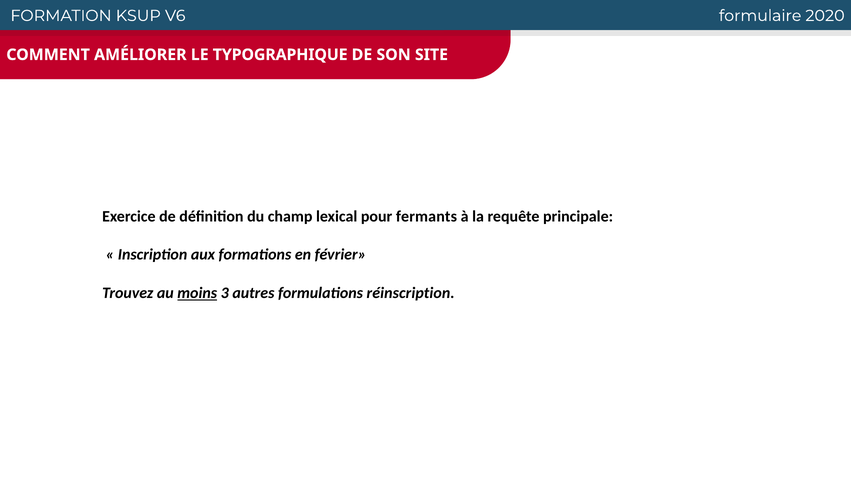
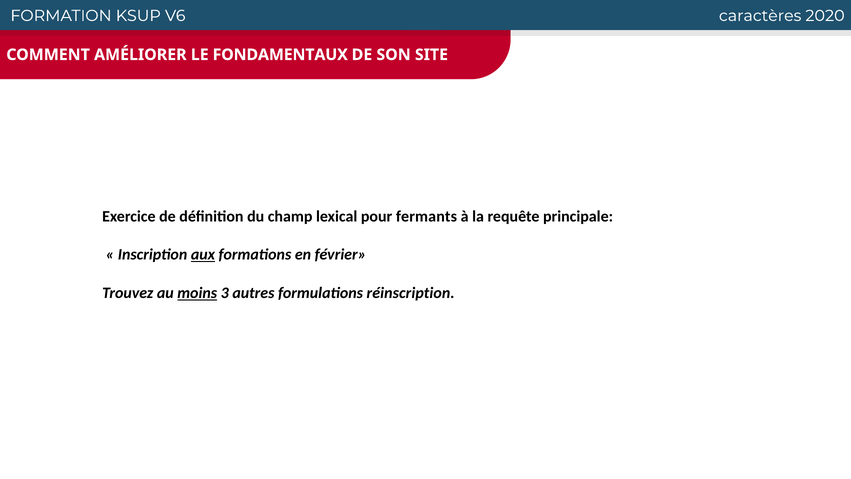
formulaire: formulaire -> caractères
TYPOGRAPHIQUE: TYPOGRAPHIQUE -> FONDAMENTAUX
aux underline: none -> present
